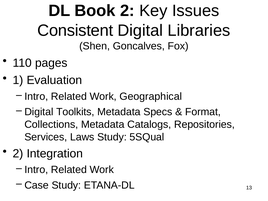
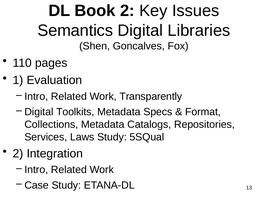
Consistent: Consistent -> Semantics
Geographical: Geographical -> Transparently
